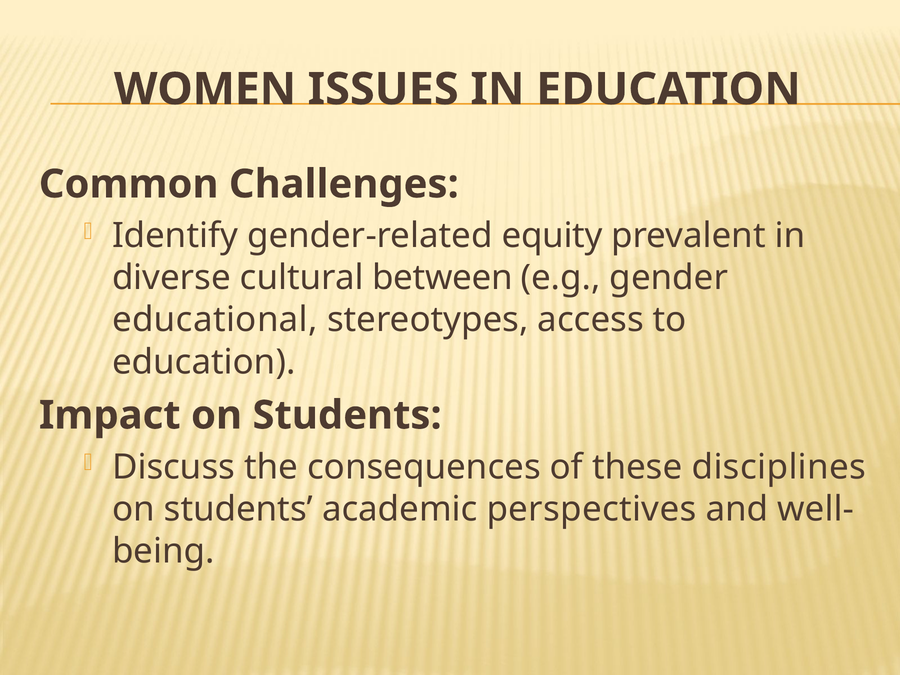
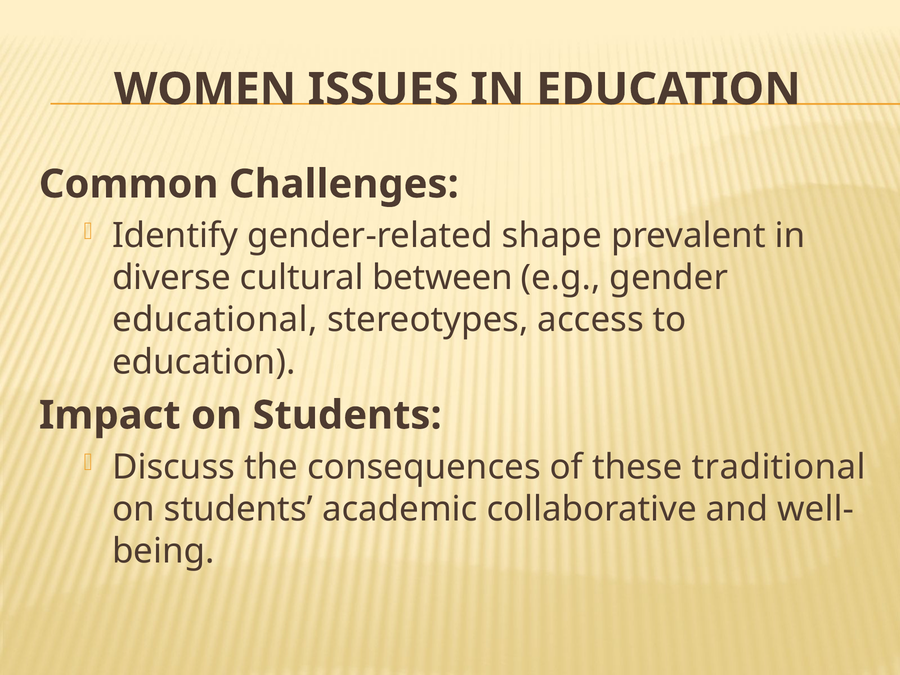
equity: equity -> shape
disciplines: disciplines -> traditional
perspectives: perspectives -> collaborative
